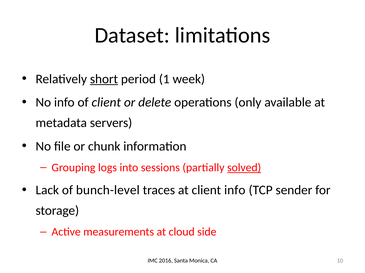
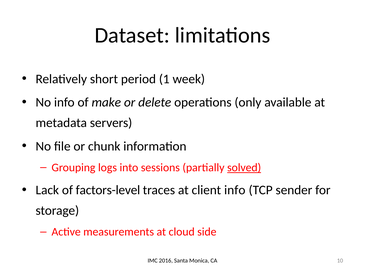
short underline: present -> none
of client: client -> make
bunch-level: bunch-level -> factors-level
